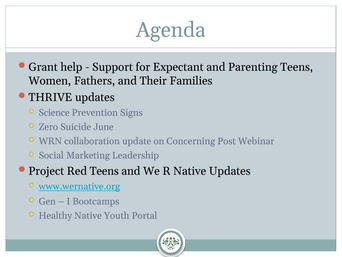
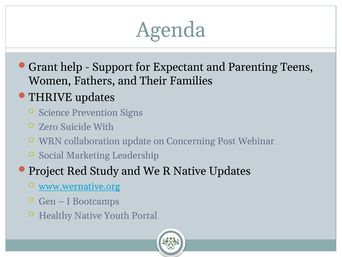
June: June -> With
Red Teens: Teens -> Study
